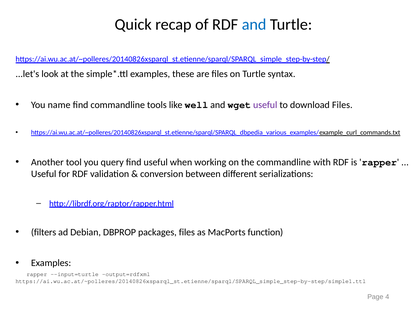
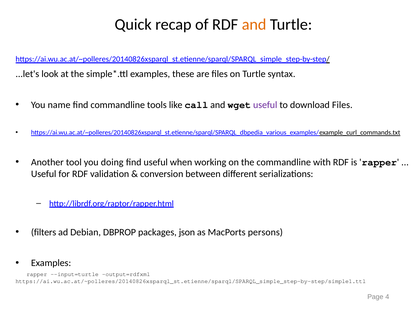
and at (254, 25) colour: blue -> orange
well: well -> call
query: query -> doing
packages files: files -> json
function: function -> persons
